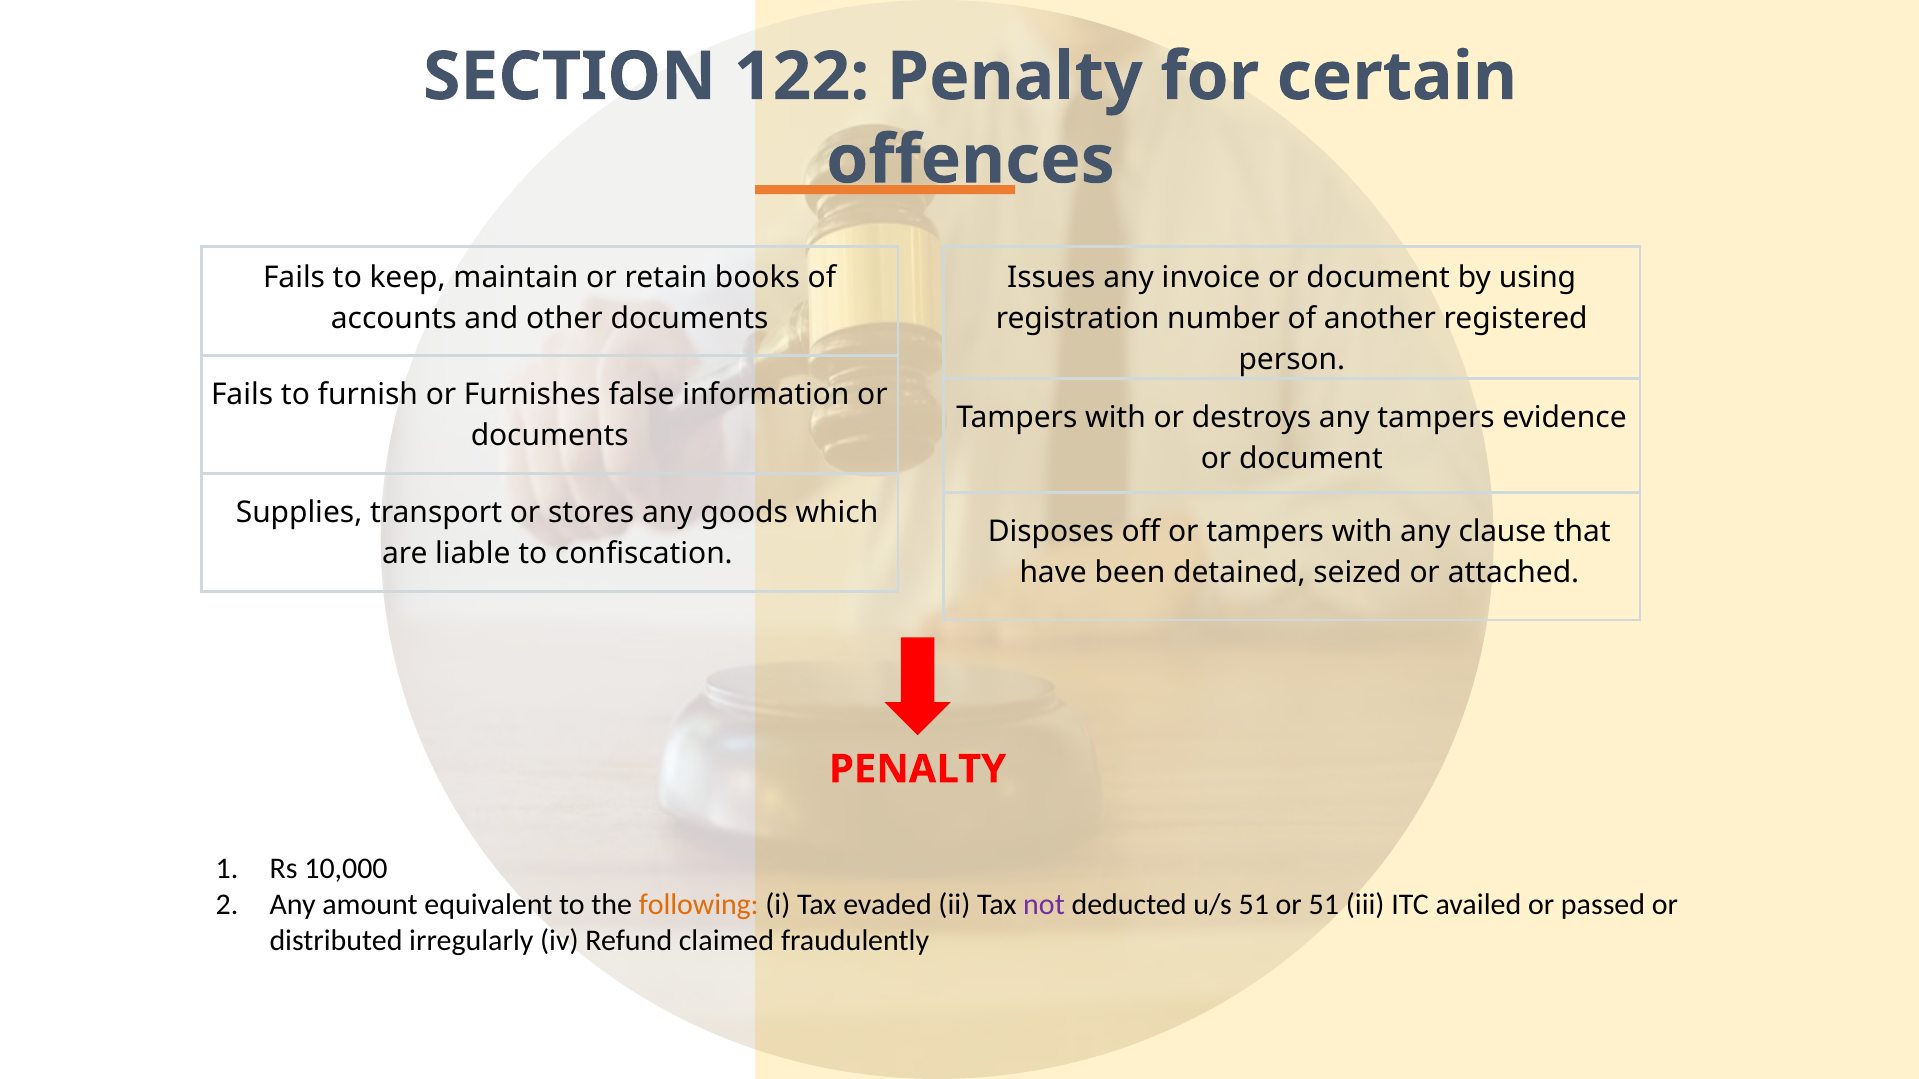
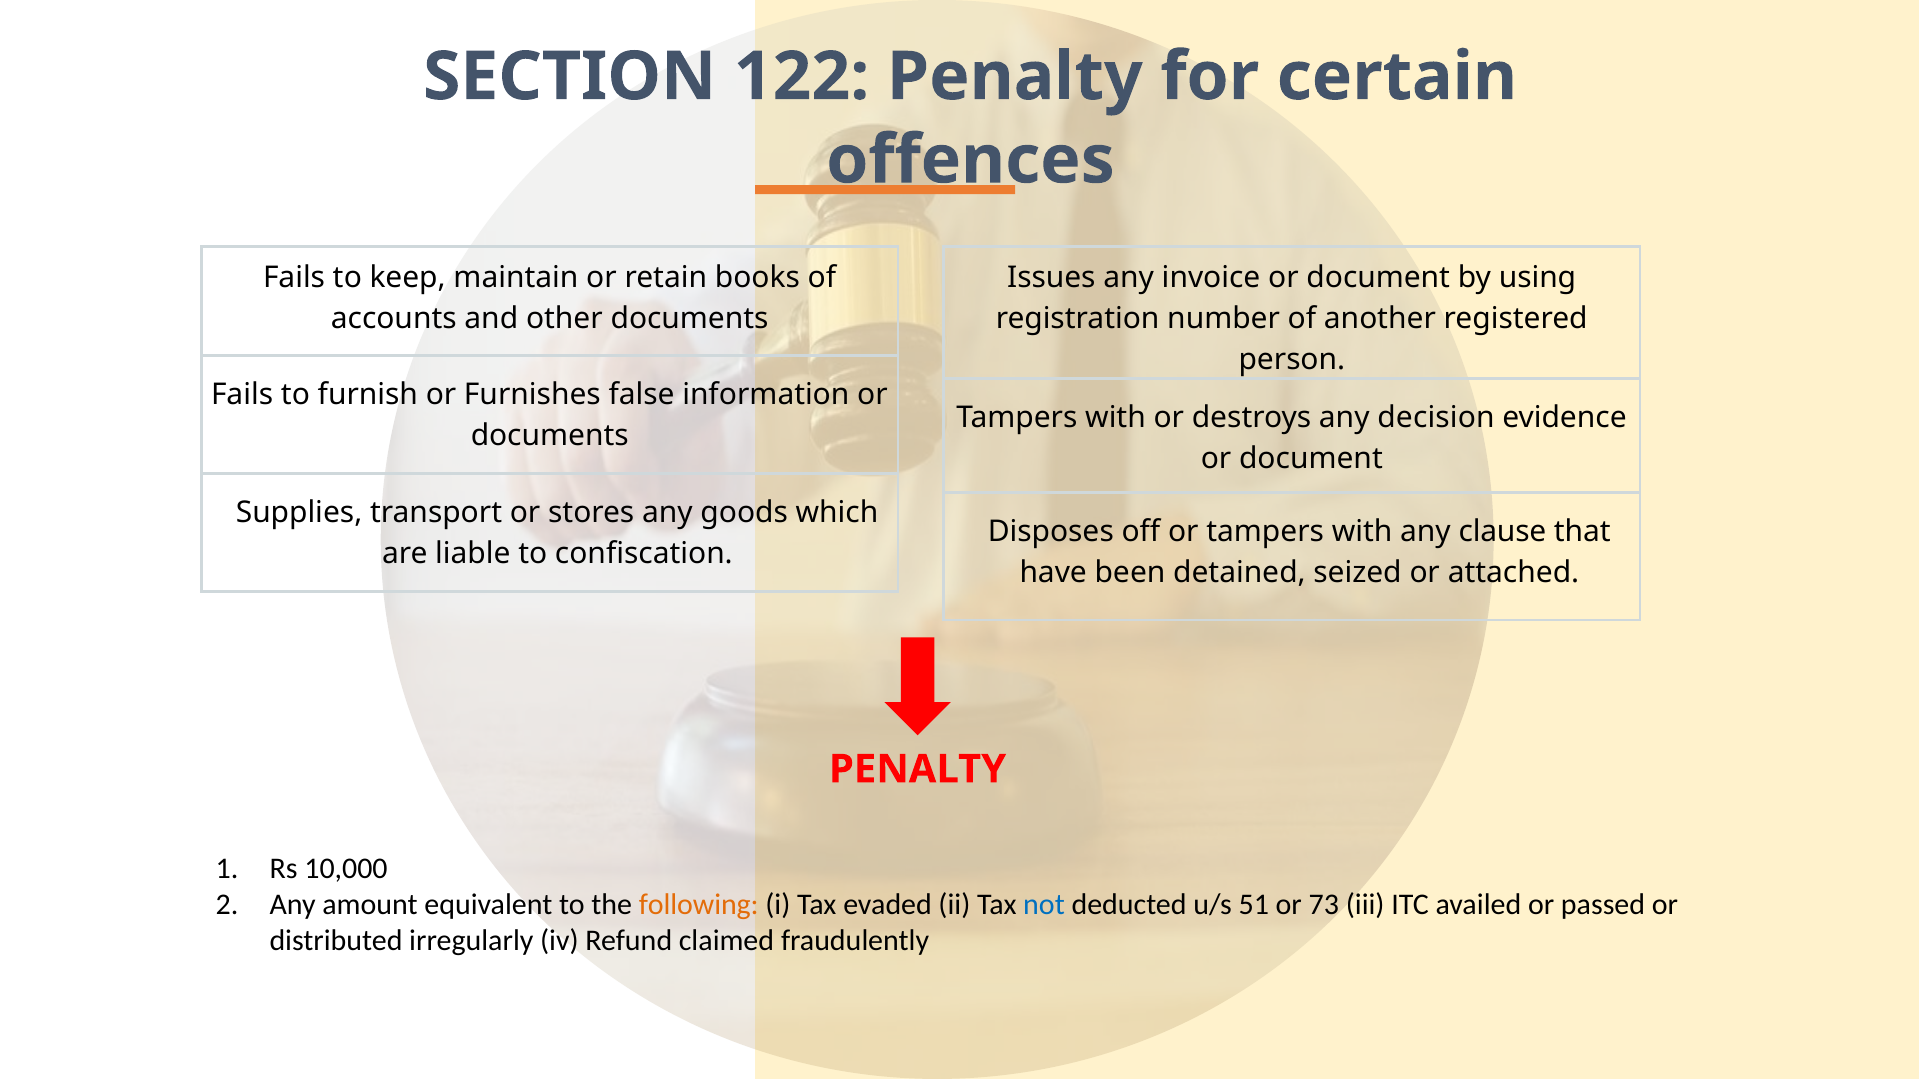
any tampers: tampers -> decision
not colour: purple -> blue
or 51: 51 -> 73
